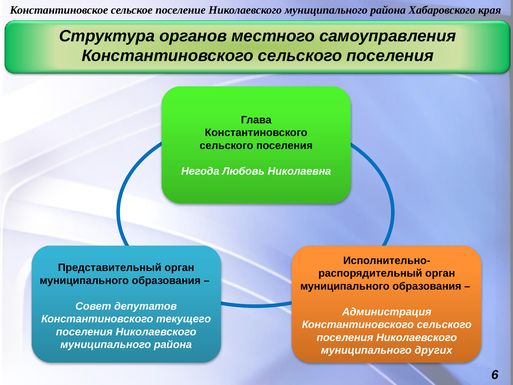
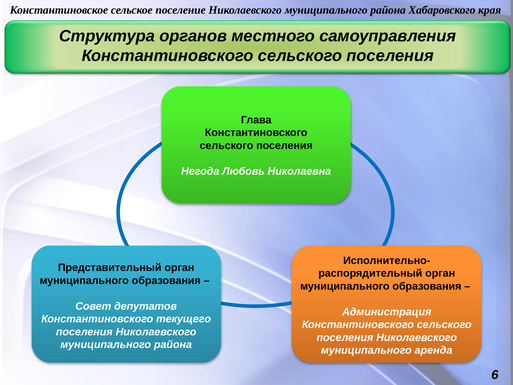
других: других -> аренда
